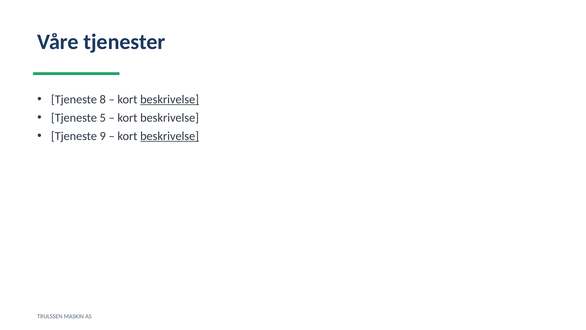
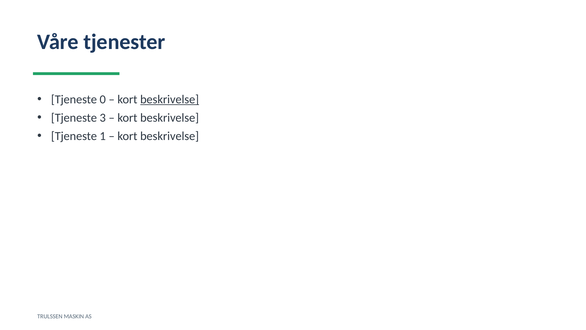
8: 8 -> 0
5: 5 -> 3
9: 9 -> 1
beskrivelse at (170, 136) underline: present -> none
